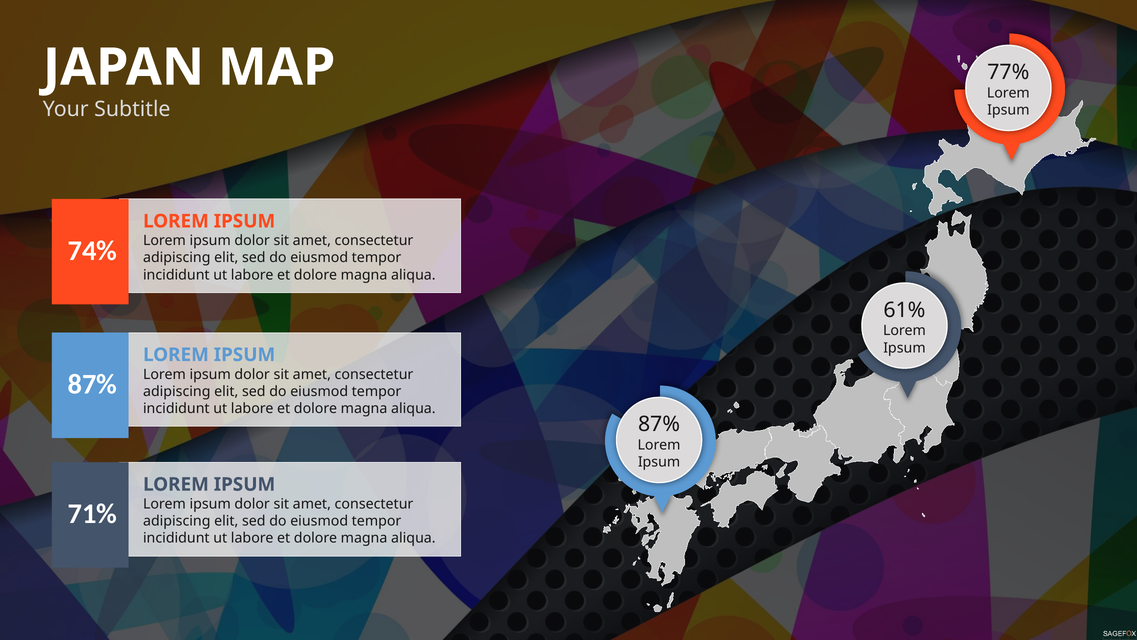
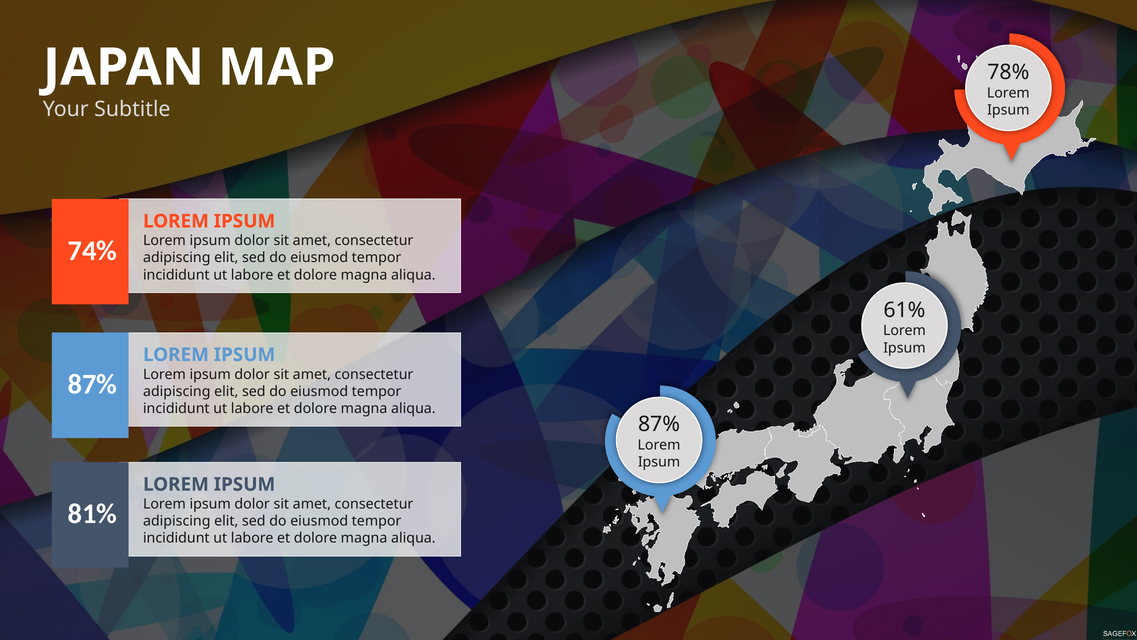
77%: 77% -> 78%
71%: 71% -> 81%
